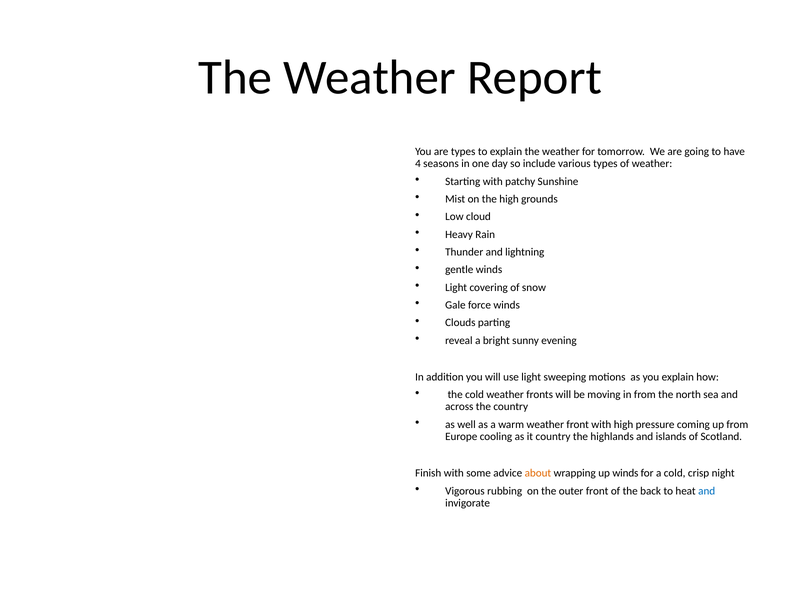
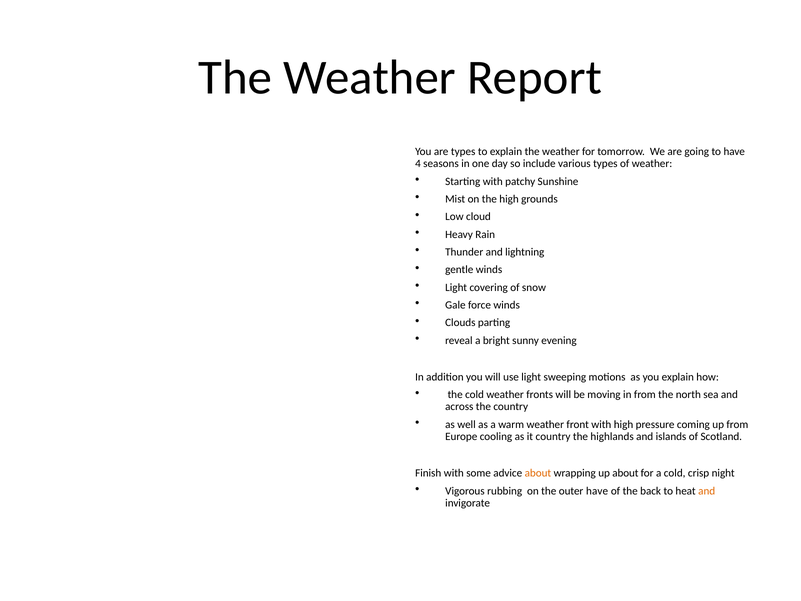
up winds: winds -> about
outer front: front -> have
and at (707, 491) colour: blue -> orange
